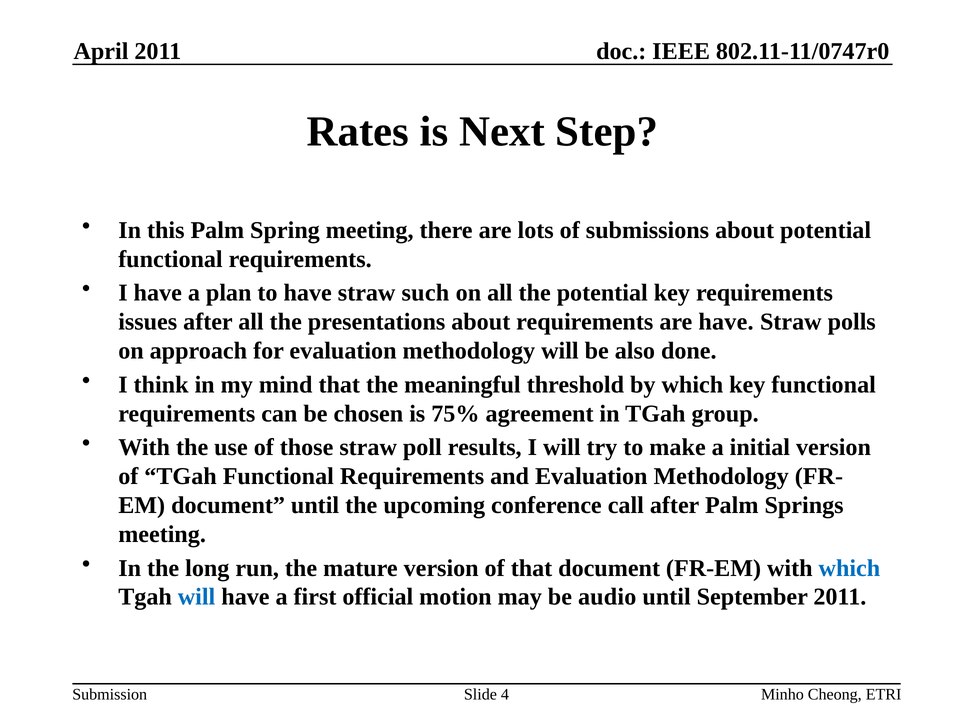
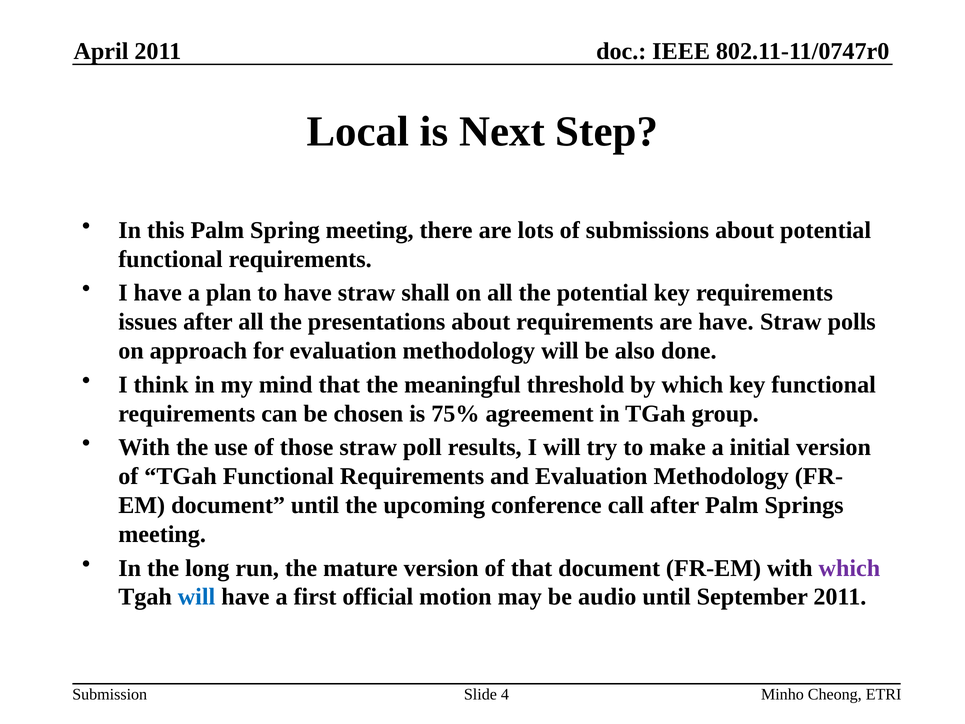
Rates: Rates -> Local
such: such -> shall
which at (849, 568) colour: blue -> purple
